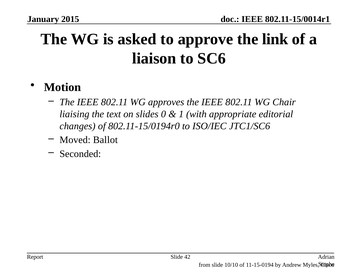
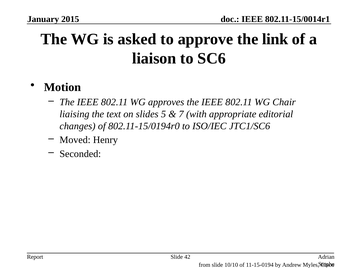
0: 0 -> 5
1: 1 -> 7
Ballot: Ballot -> Henry
